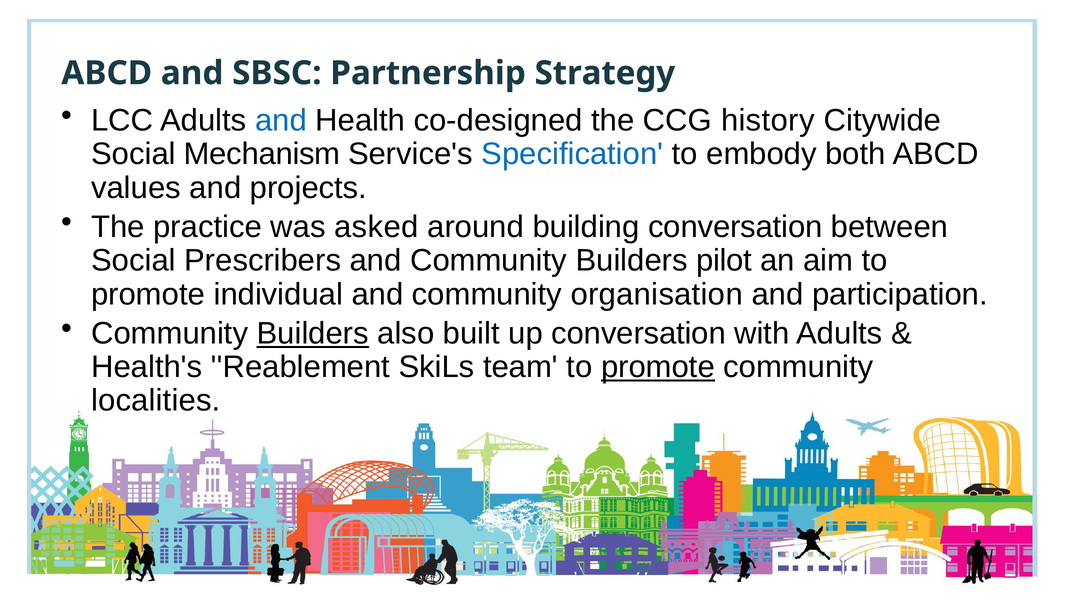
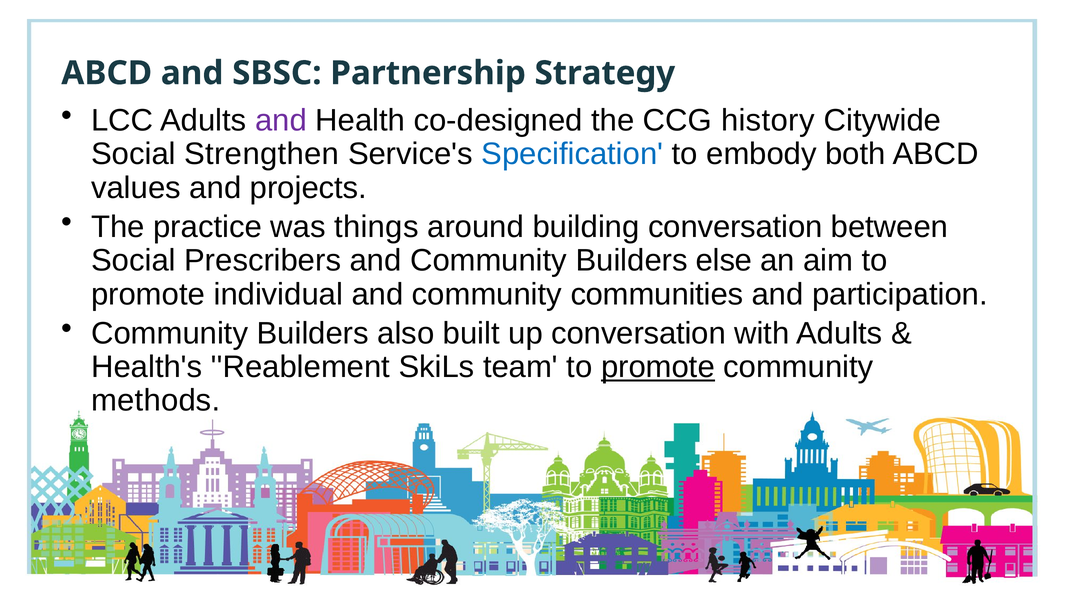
and at (281, 121) colour: blue -> purple
Mechanism: Mechanism -> Strengthen
asked: asked -> things
pilot: pilot -> else
organisation: organisation -> communities
Builders at (313, 333) underline: present -> none
localities: localities -> methods
